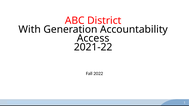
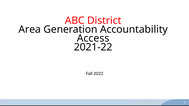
With: With -> Area
